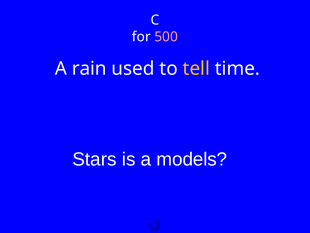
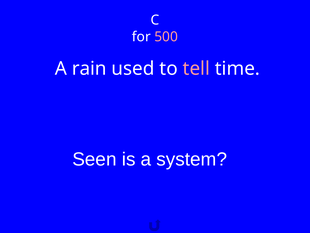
tell colour: yellow -> pink
Stars: Stars -> Seen
models: models -> system
